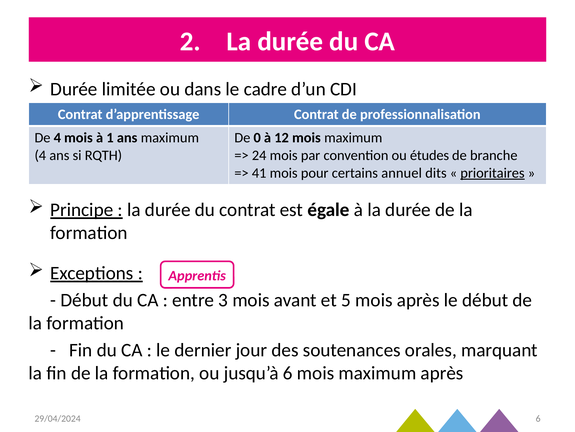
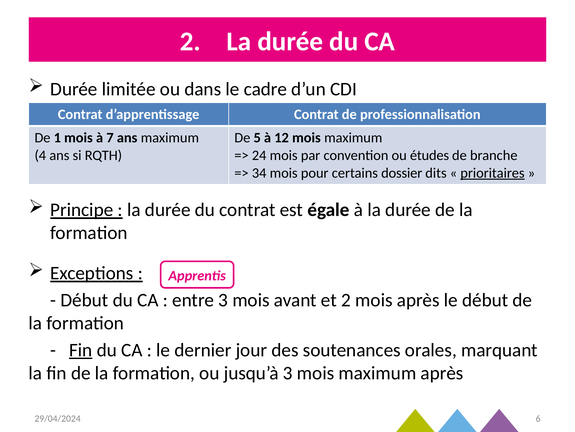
De 4: 4 -> 1
1: 1 -> 7
0: 0 -> 5
41: 41 -> 34
annuel: annuel -> dossier
et 5: 5 -> 2
Fin at (81, 349) underline: none -> present
jusqu’à 6: 6 -> 3
